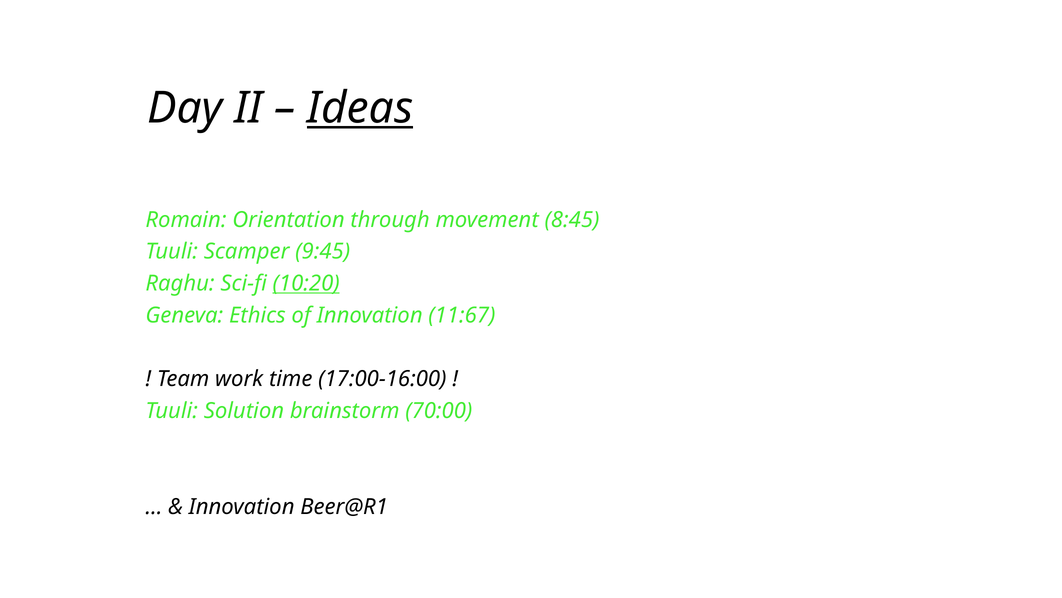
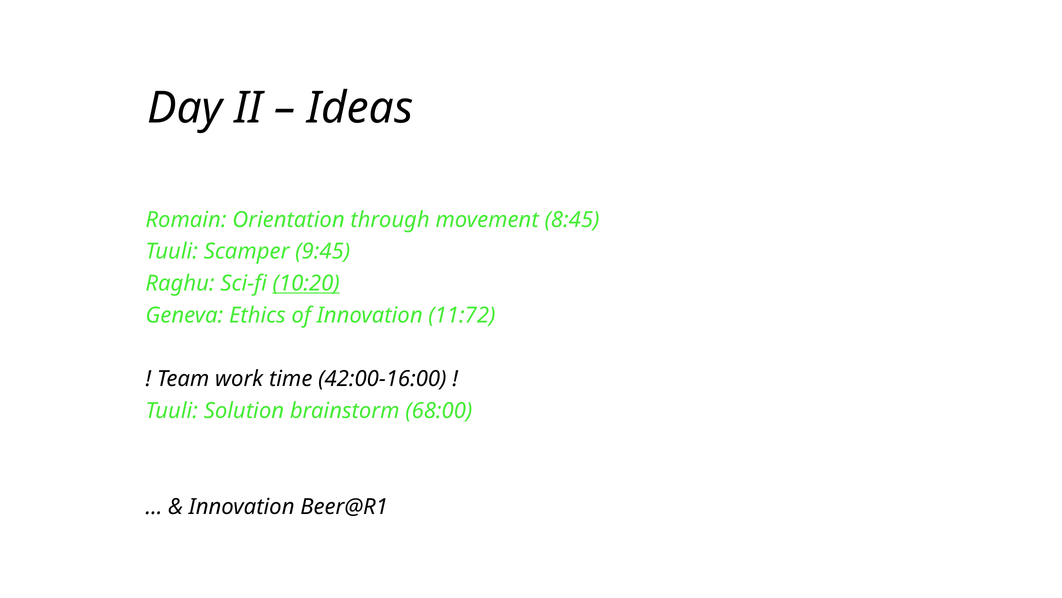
Ideas underline: present -> none
11:67: 11:67 -> 11:72
17:00-16:00: 17:00-16:00 -> 42:00-16:00
70:00: 70:00 -> 68:00
